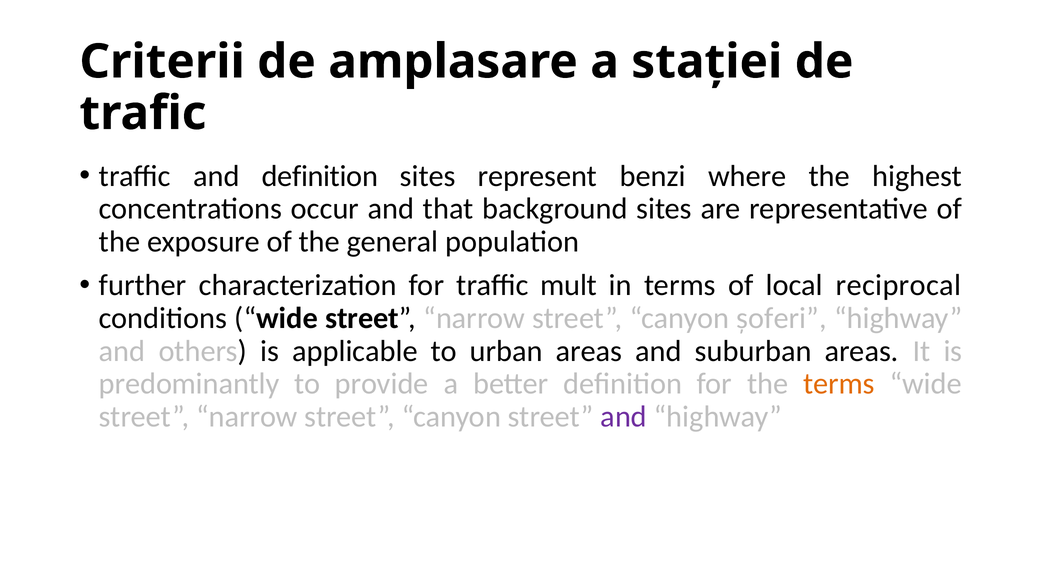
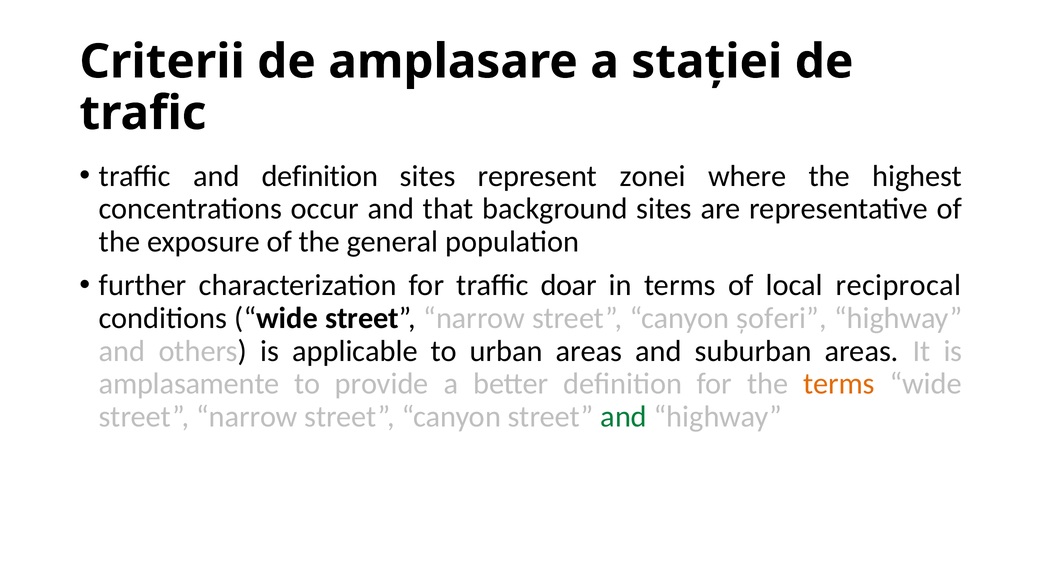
benzi: benzi -> zonei
mult: mult -> doar
predominantly: predominantly -> amplasamente
and at (624, 417) colour: purple -> green
